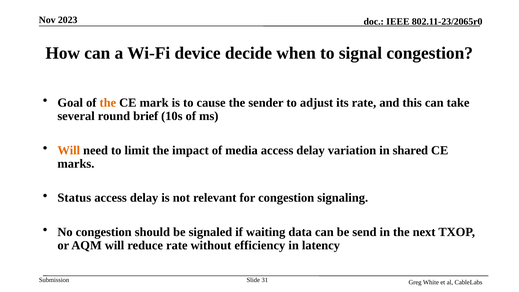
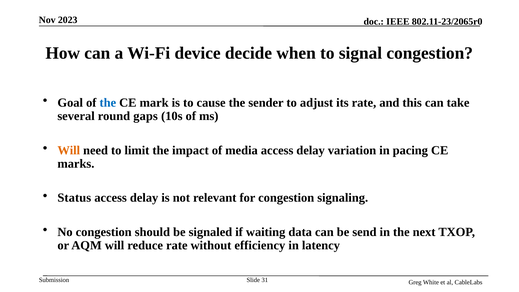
the at (108, 103) colour: orange -> blue
brief: brief -> gaps
shared: shared -> pacing
